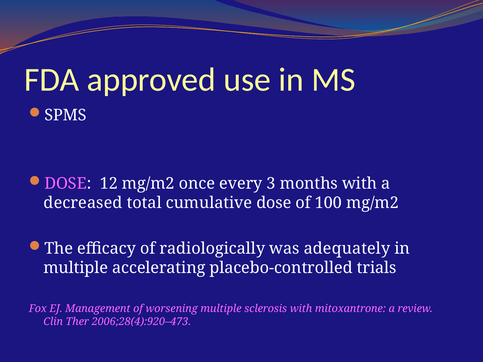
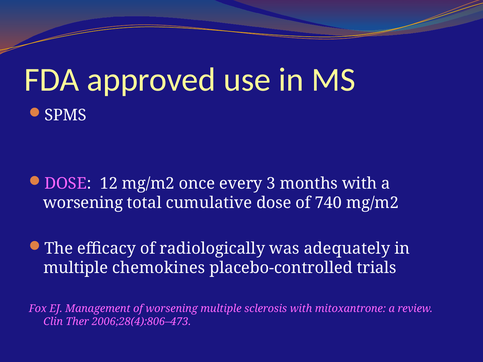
decreased at (83, 203): decreased -> worsening
100: 100 -> 740
accelerating: accelerating -> chemokines
2006;28(4):920–473: 2006;28(4):920–473 -> 2006;28(4):806–473
